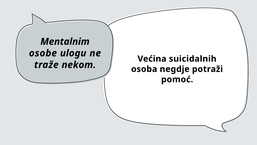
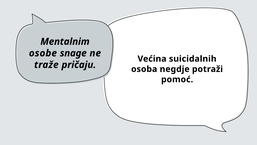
ulogu: ulogu -> snage
nekom: nekom -> pričaju
